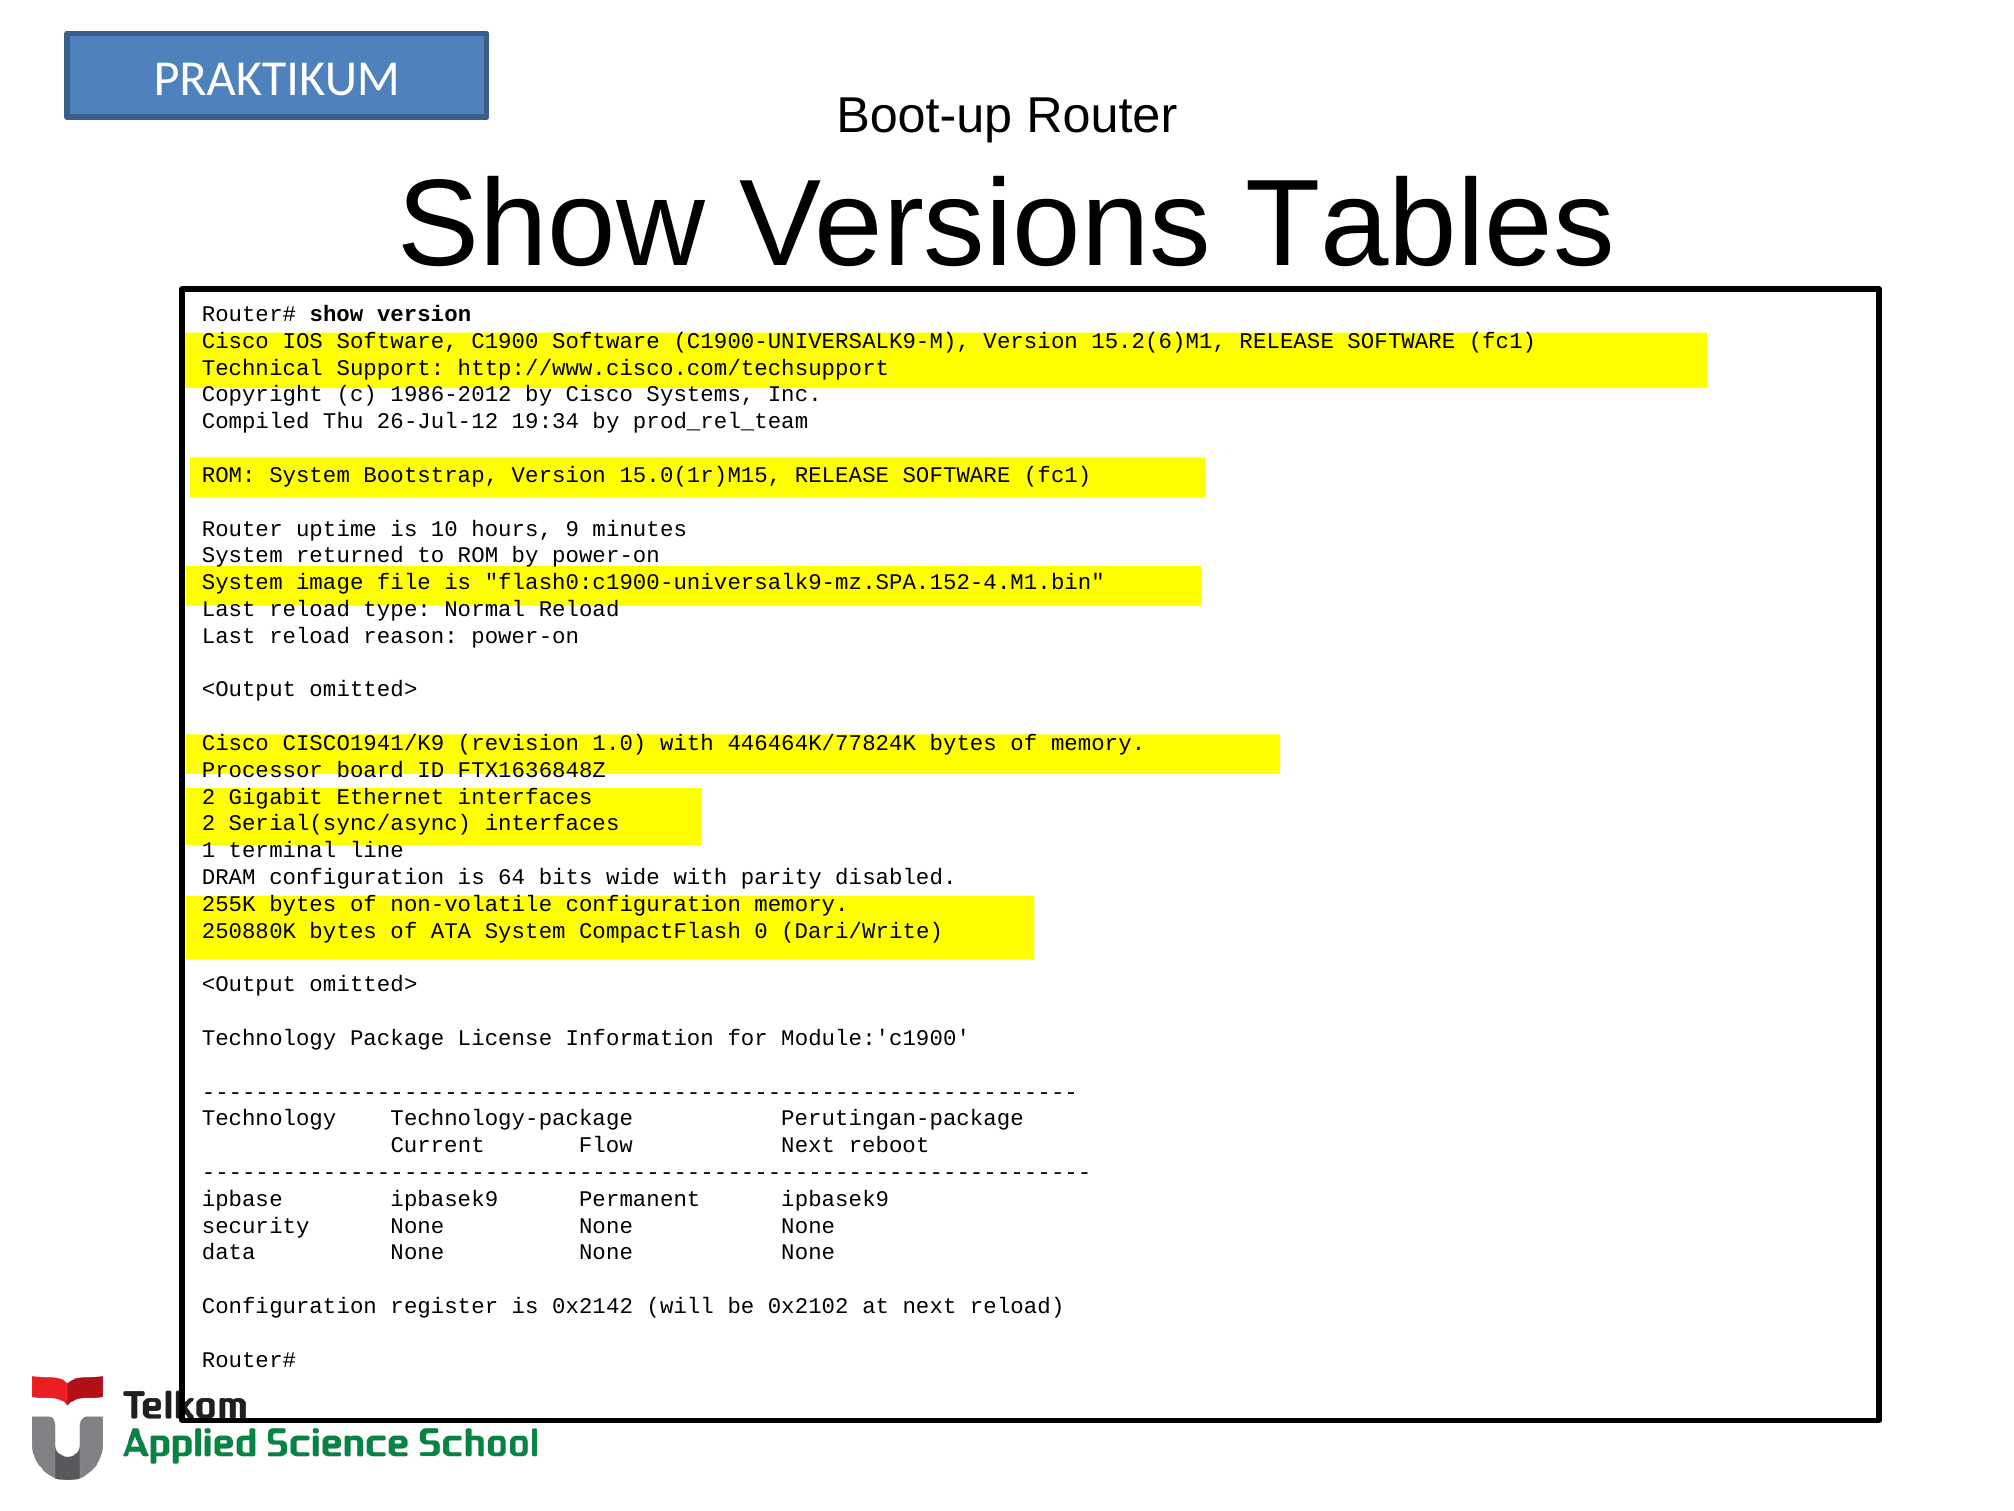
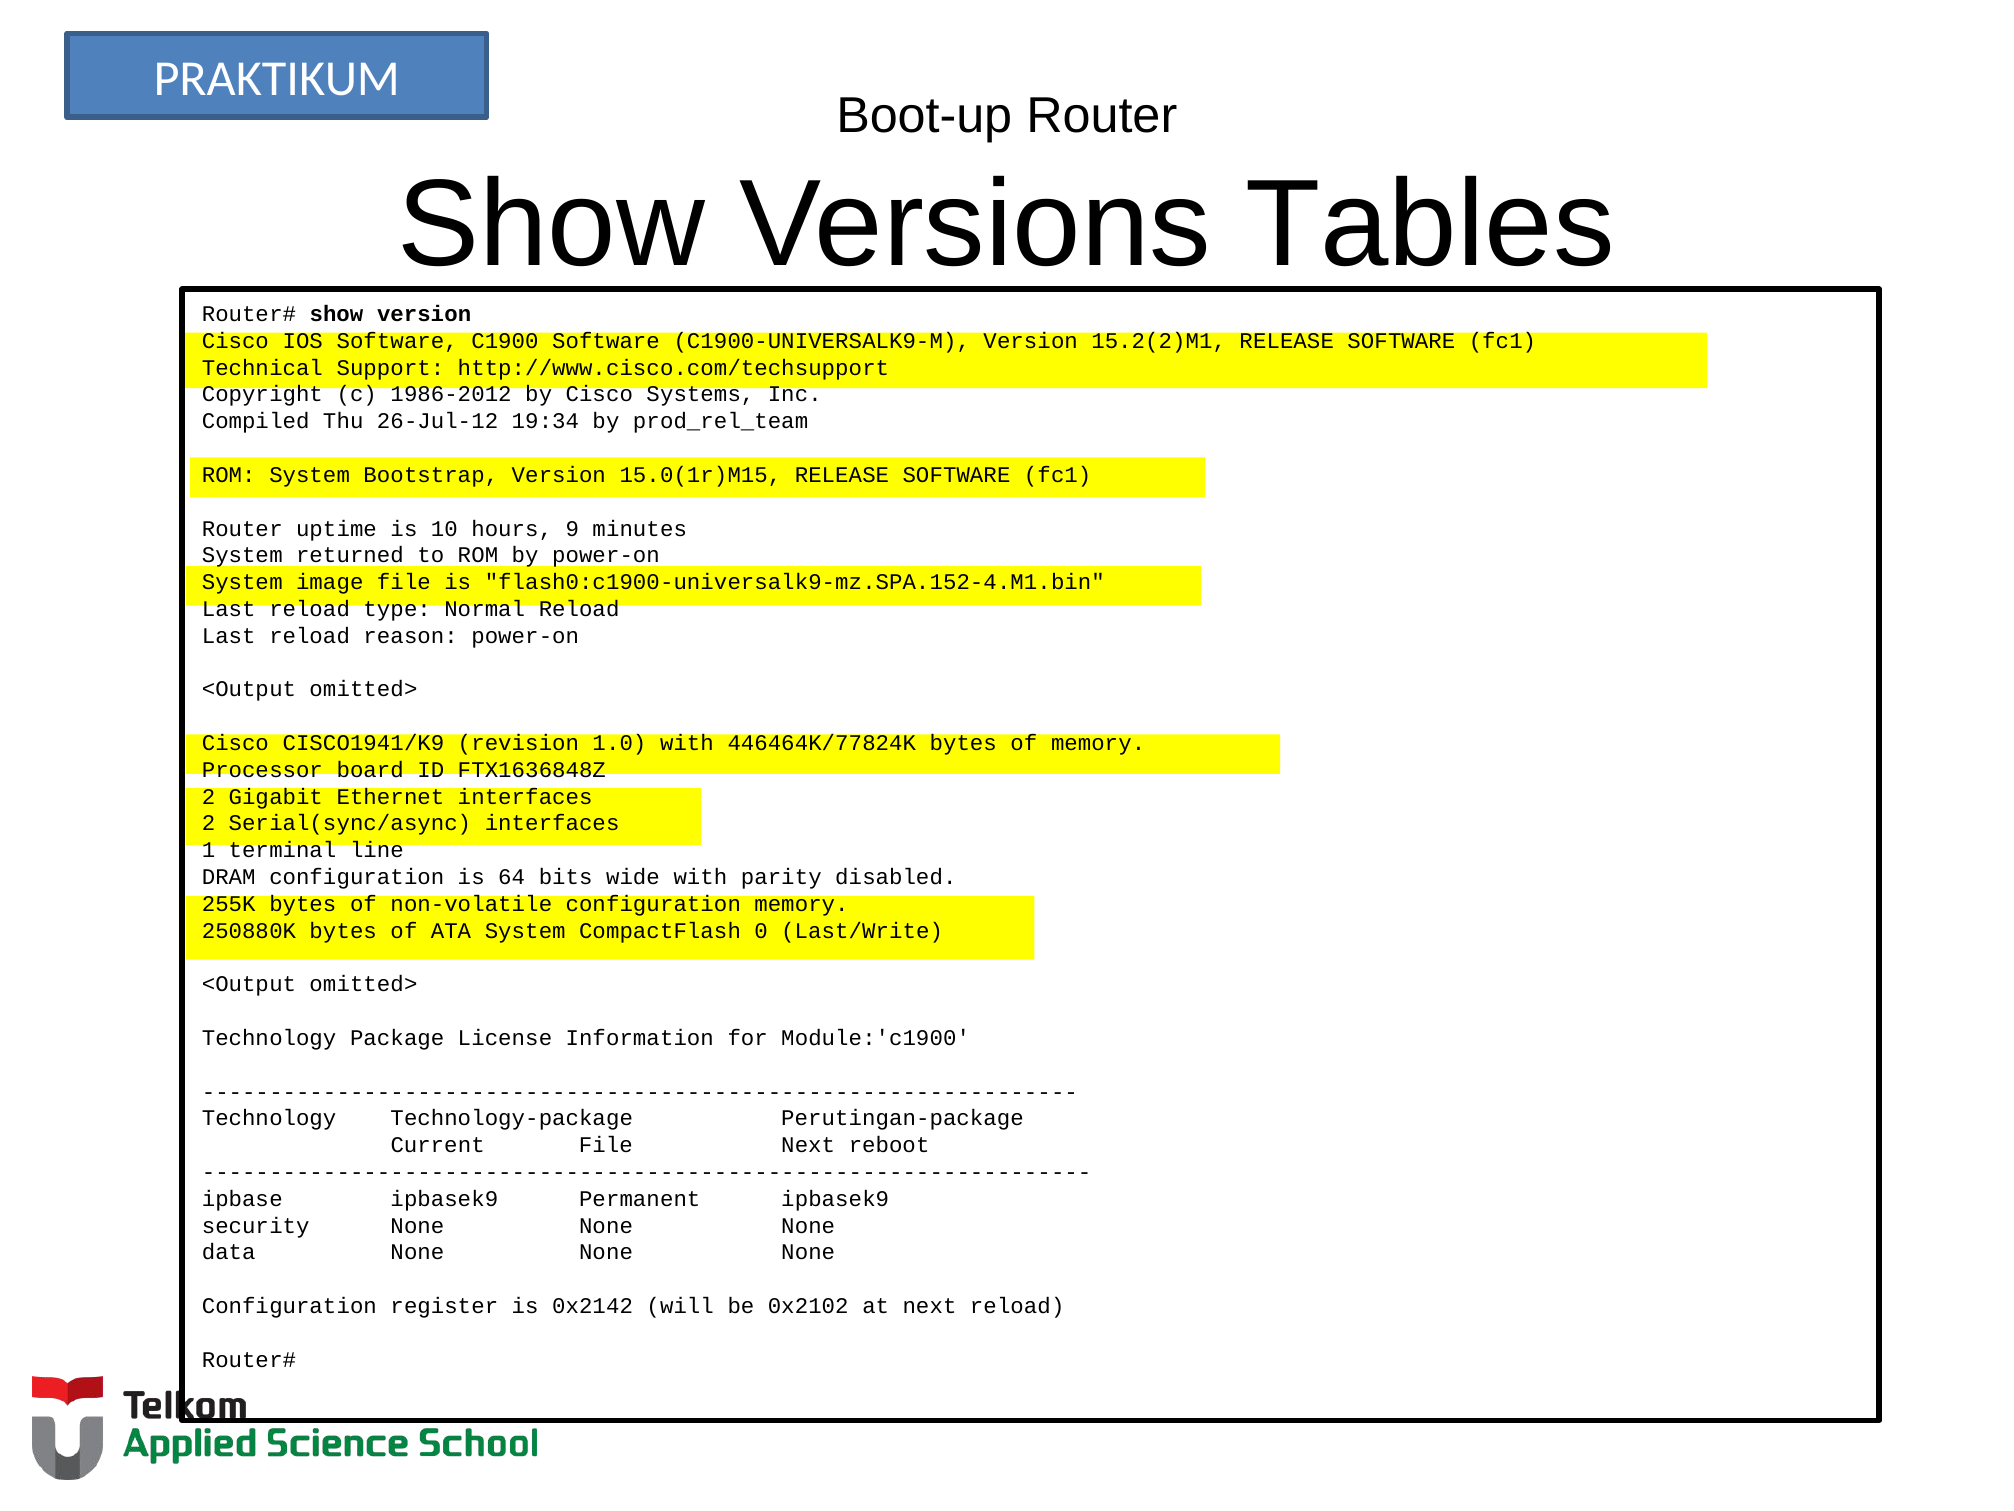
15.2(6)M1: 15.2(6)M1 -> 15.2(2)M1
Dari/Write: Dari/Write -> Last/Write
Current Flow: Flow -> File
